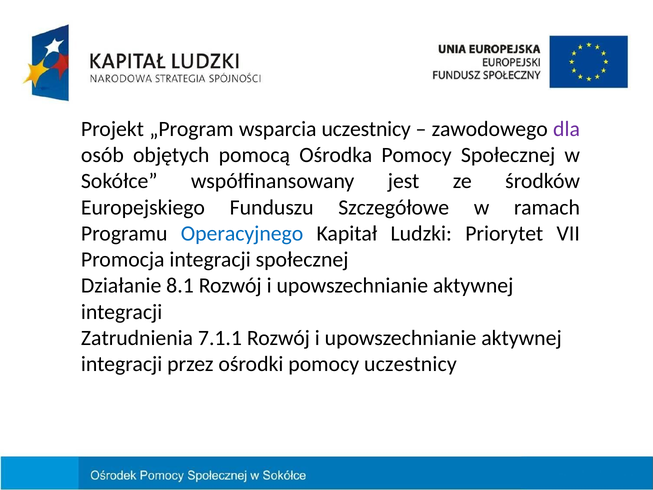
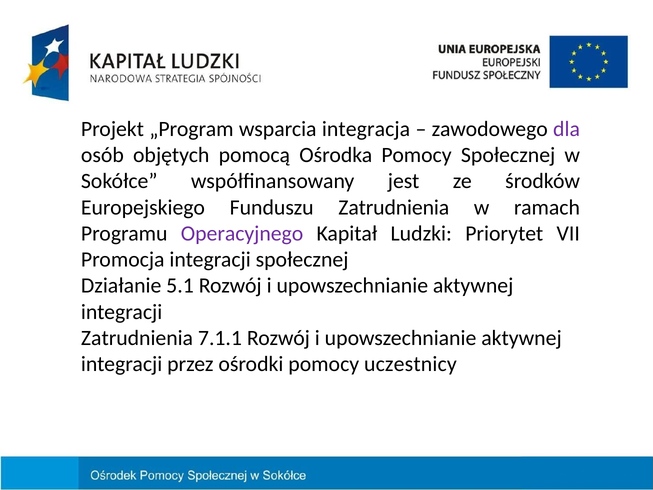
wsparcia uczestnicy: uczestnicy -> integracja
Funduszu Szczegółowe: Szczegółowe -> Zatrudnienia
Operacyjnego colour: blue -> purple
8.1: 8.1 -> 5.1
